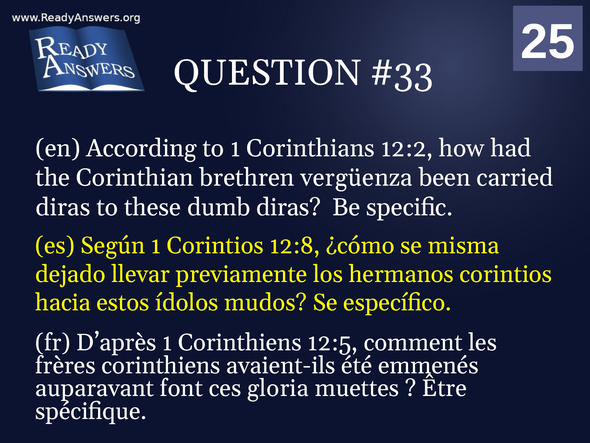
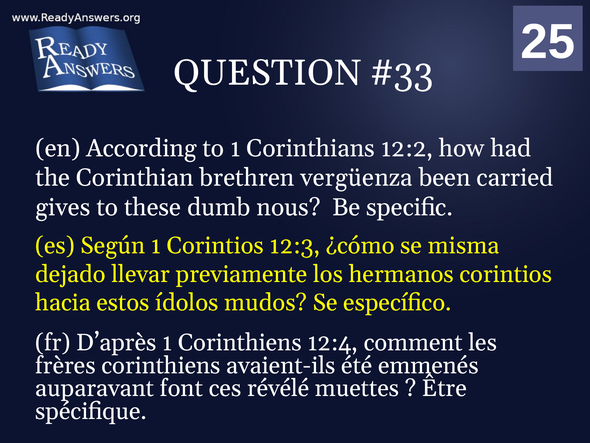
diras at (63, 207): diras -> gives
dumb diras: diras -> nous
12:8: 12:8 -> 12:3
12:5: 12:5 -> 12:4
gloria: gloria -> révélé
